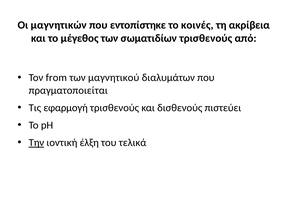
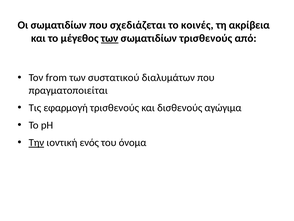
Οι μαγνητικών: μαγνητικών -> σωματιδίων
εντοπίστηκε: εντοπίστηκε -> σχεδιάζεται
των at (110, 38) underline: none -> present
μαγνητικού: μαγνητικού -> συστατικού
πιστεύει: πιστεύει -> αγώγιμα
έλξη: έλξη -> ενός
τελικά: τελικά -> όνομα
